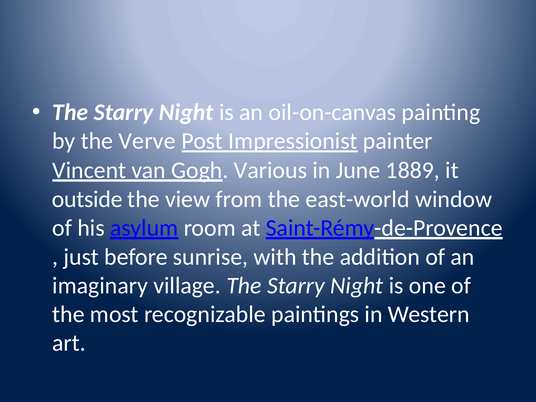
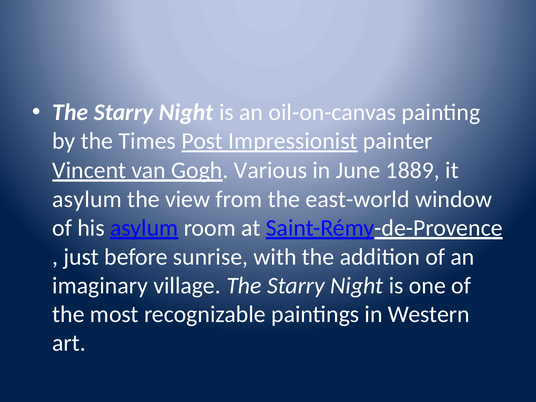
Verve: Verve -> Times
outside at (87, 199): outside -> asylum
